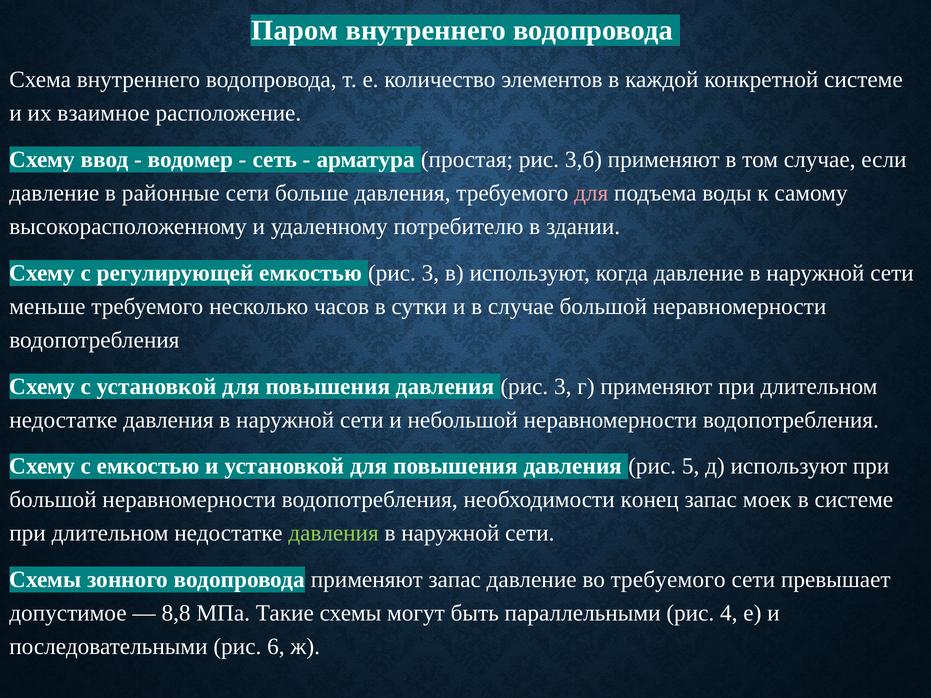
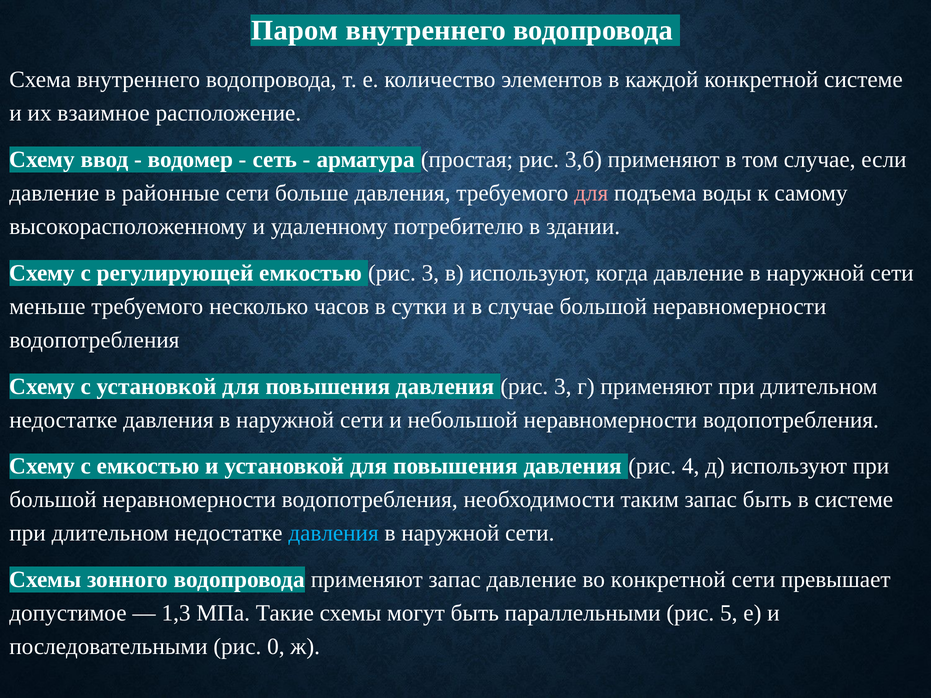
5: 5 -> 4
конец: конец -> таким
запас моек: моек -> быть
давления at (334, 533) colour: light green -> light blue
во требуемого: требуемого -> конкретной
8,8: 8,8 -> 1,3
4: 4 -> 5
6: 6 -> 0
